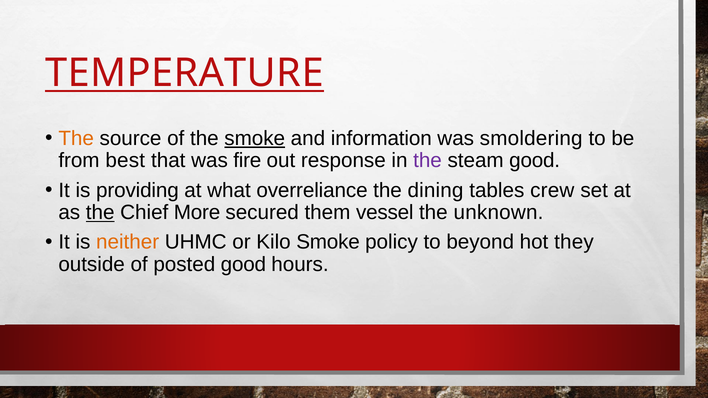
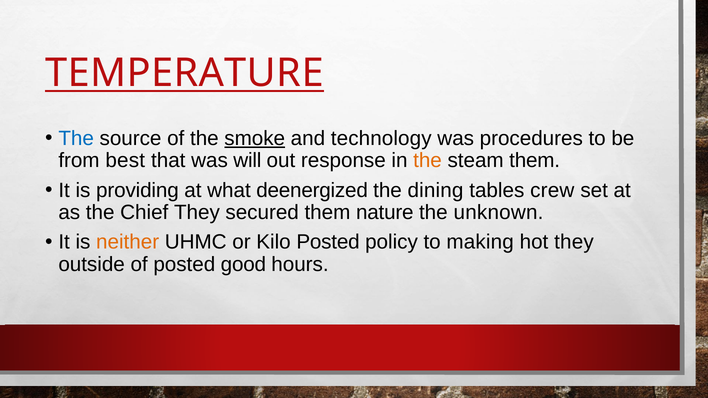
The at (76, 138) colour: orange -> blue
information: information -> technology
smoldering: smoldering -> procedures
fire: fire -> will
the at (428, 161) colour: purple -> orange
steam good: good -> them
overreliance: overreliance -> deenergized
the at (100, 213) underline: present -> none
Chief More: More -> They
vessel: vessel -> nature
Kilo Smoke: Smoke -> Posted
beyond: beyond -> making
